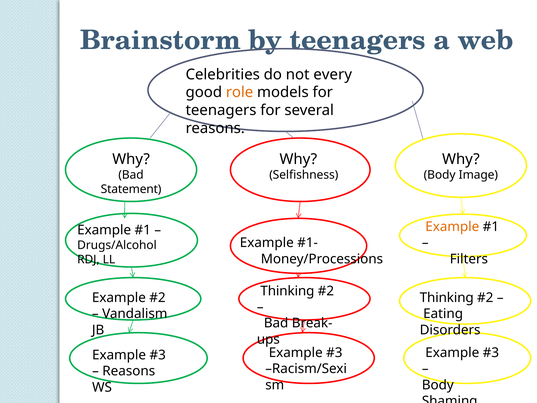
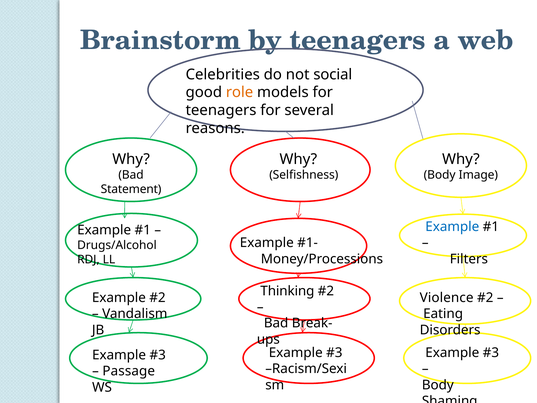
every: every -> social
Example at (452, 227) colour: orange -> blue
Thinking at (447, 298): Thinking -> Violence
Reasons at (129, 371): Reasons -> Passage
